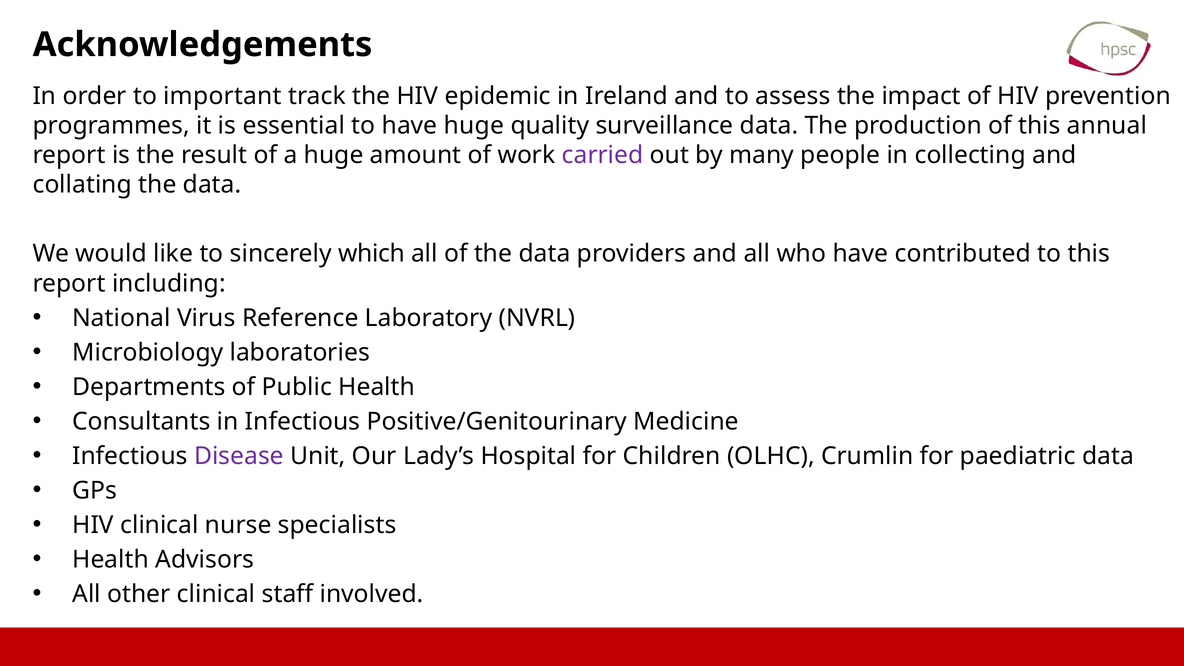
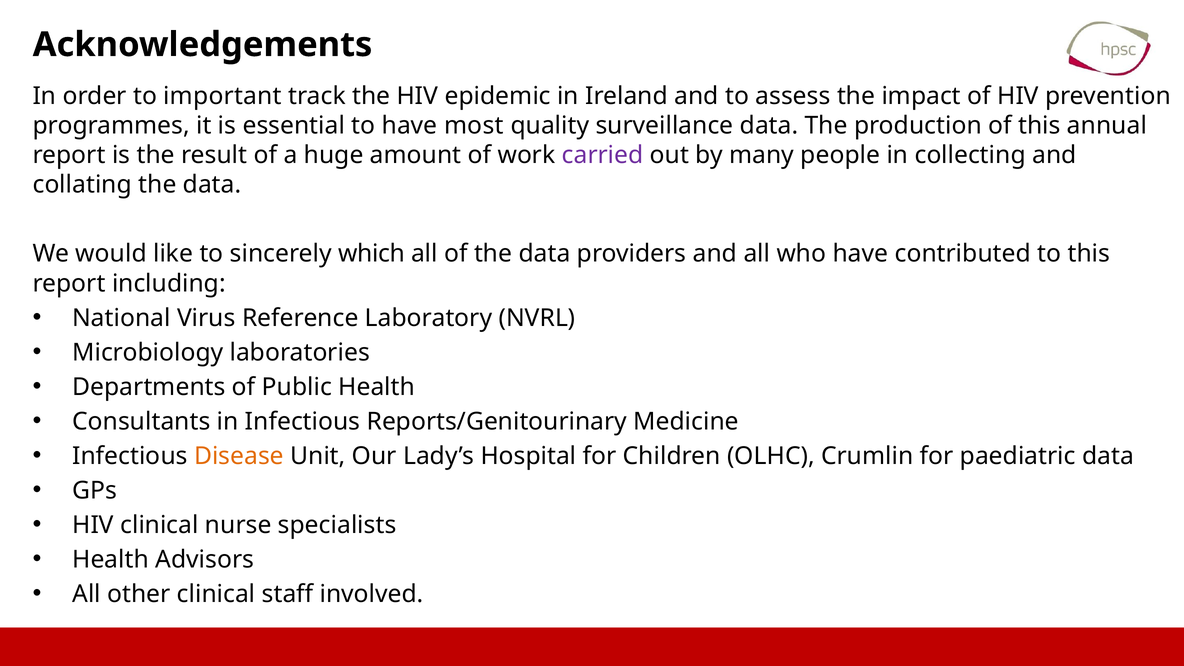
have huge: huge -> most
Positive/Genitourinary: Positive/Genitourinary -> Reports/Genitourinary
Disease colour: purple -> orange
